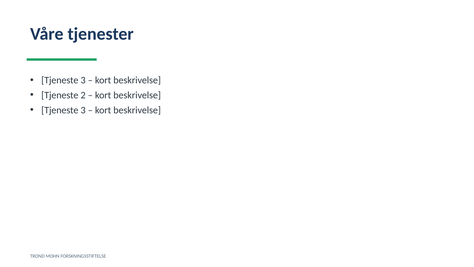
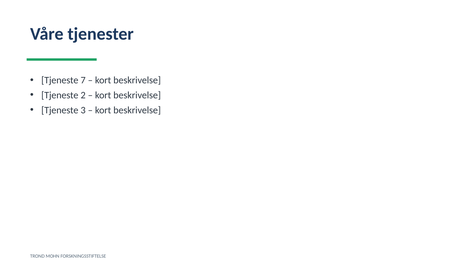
3 at (83, 80): 3 -> 7
